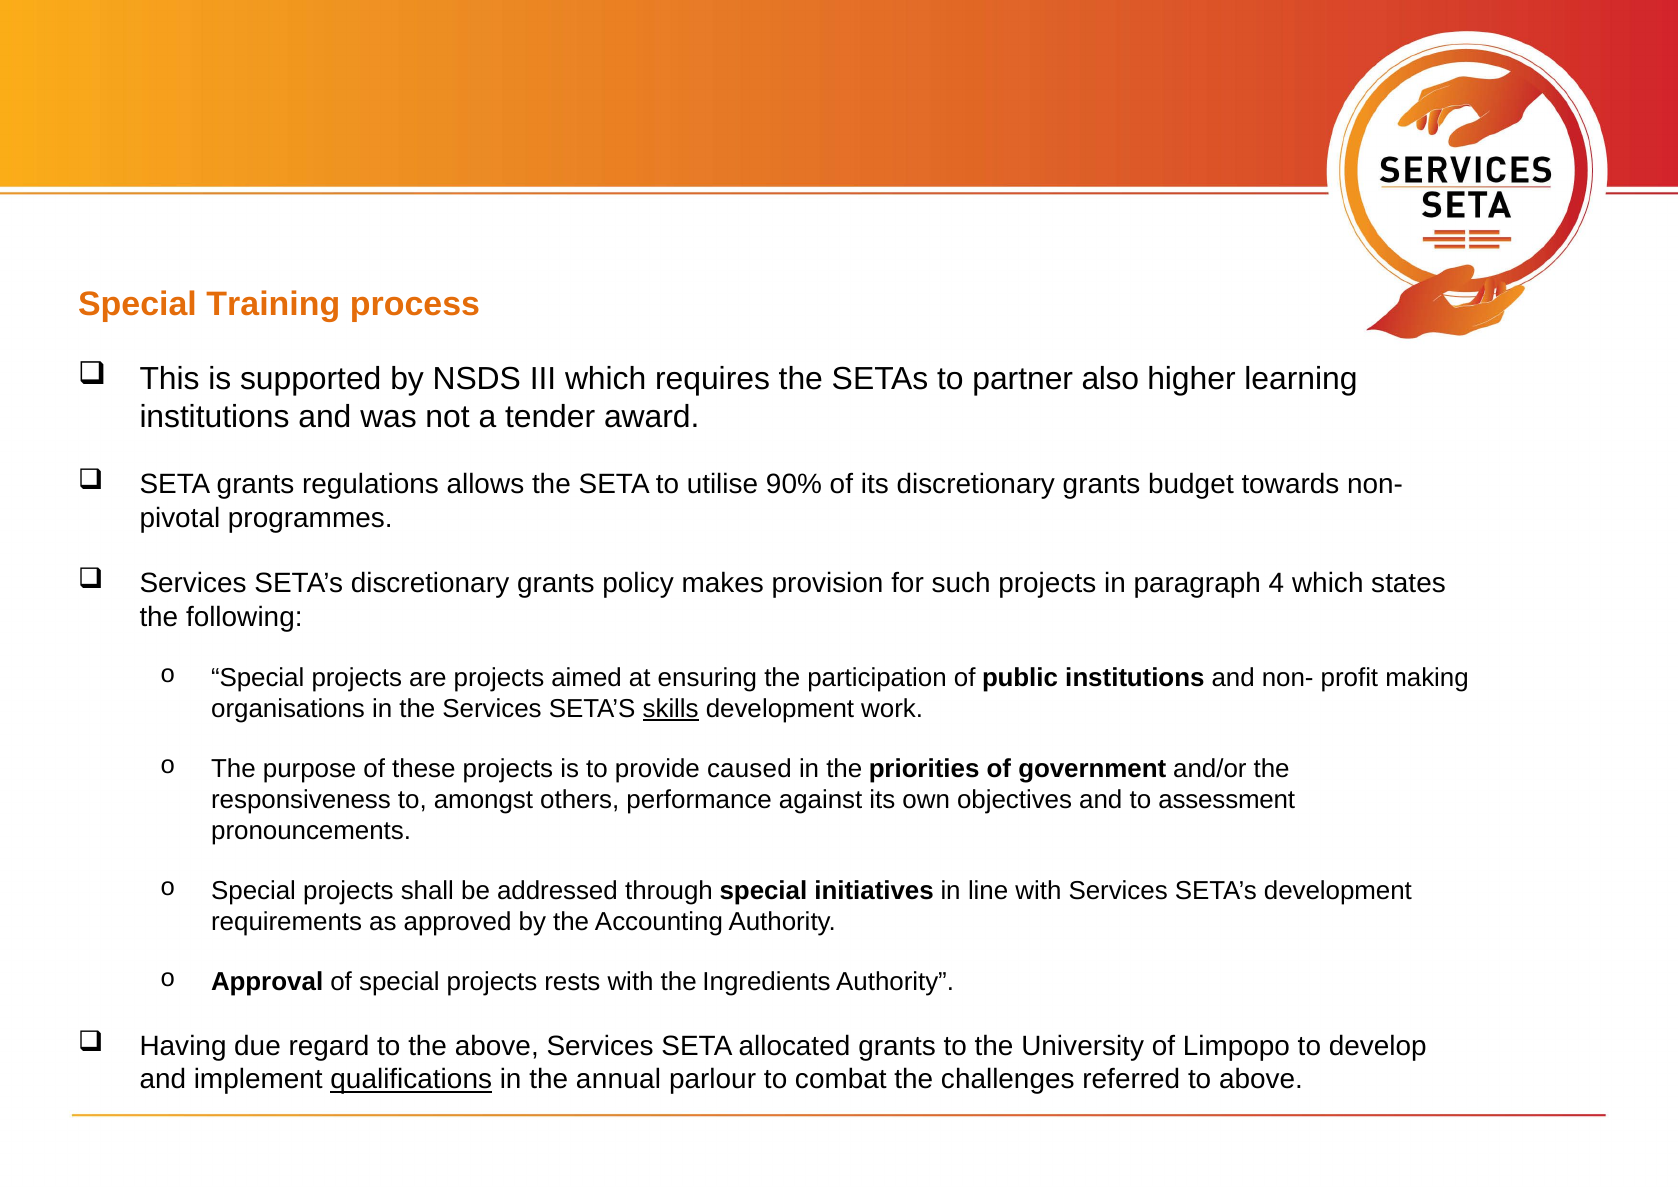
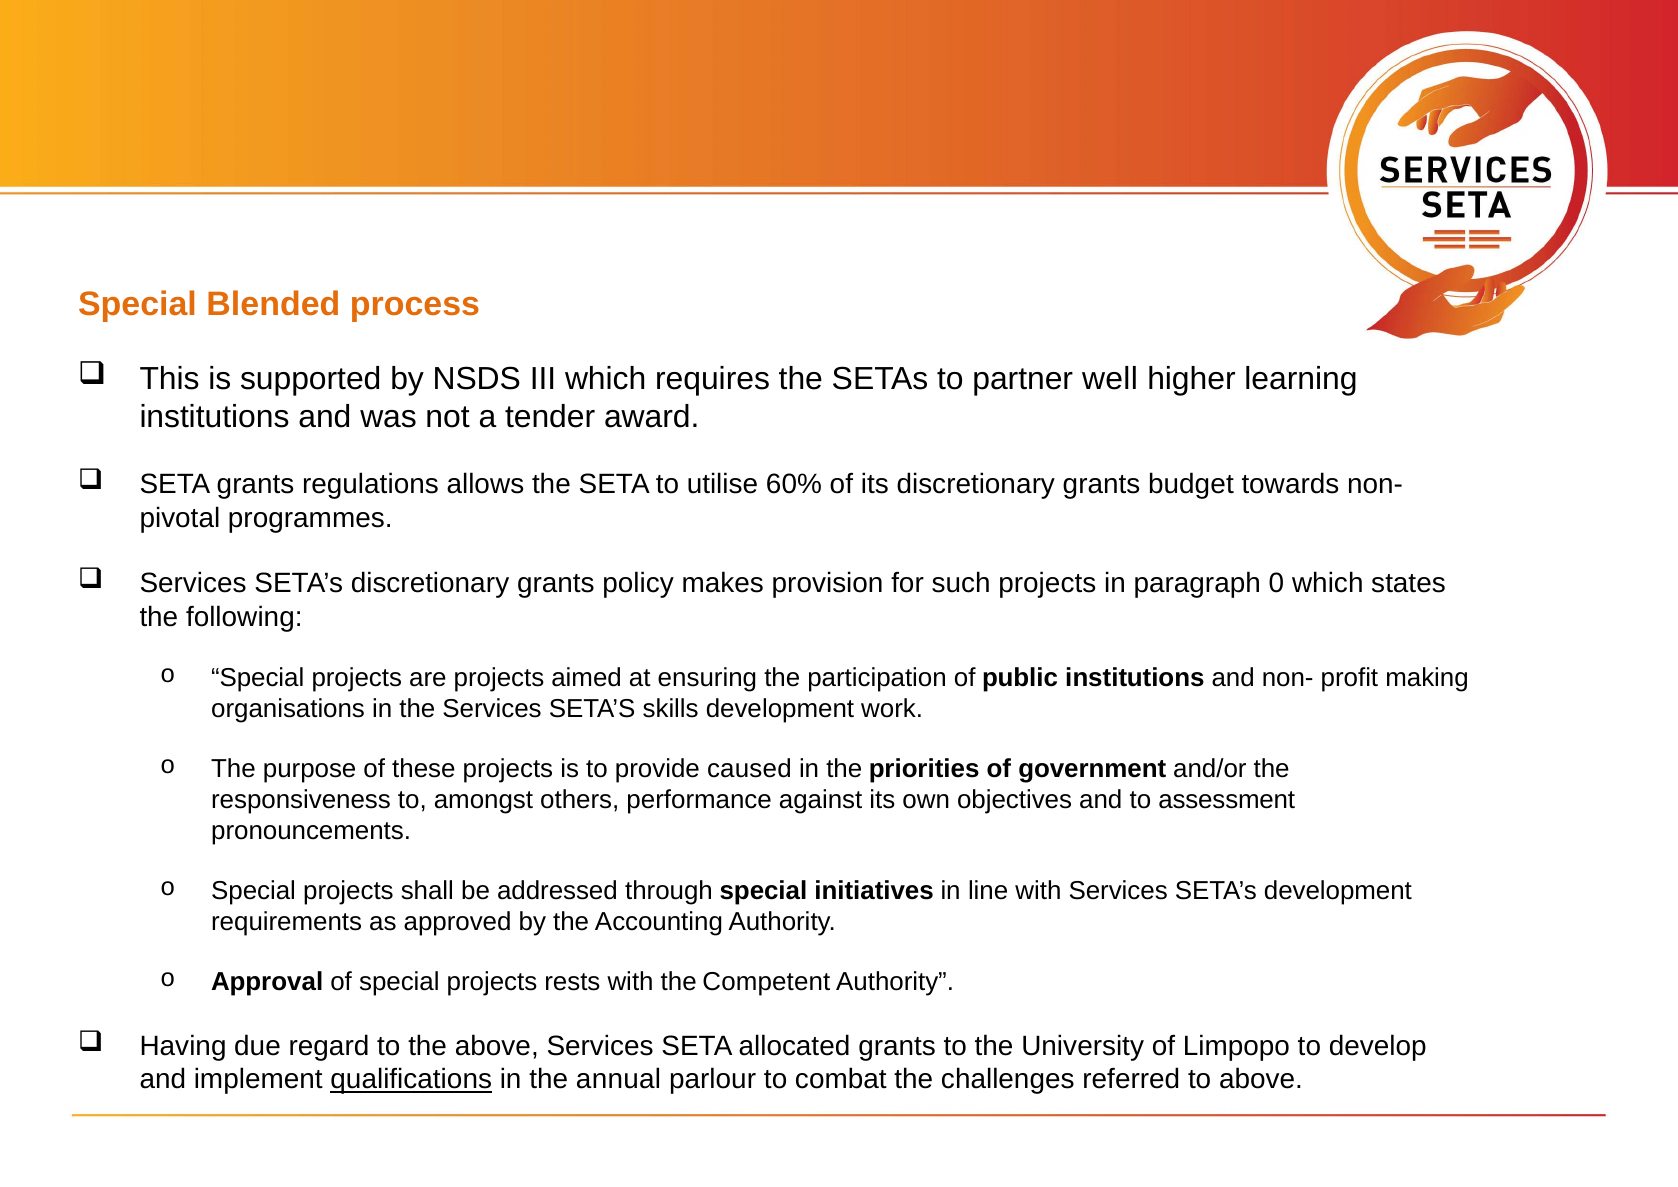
Training: Training -> Blended
also: also -> well
90%: 90% -> 60%
4: 4 -> 0
skills underline: present -> none
Ingredients: Ingredients -> Competent
